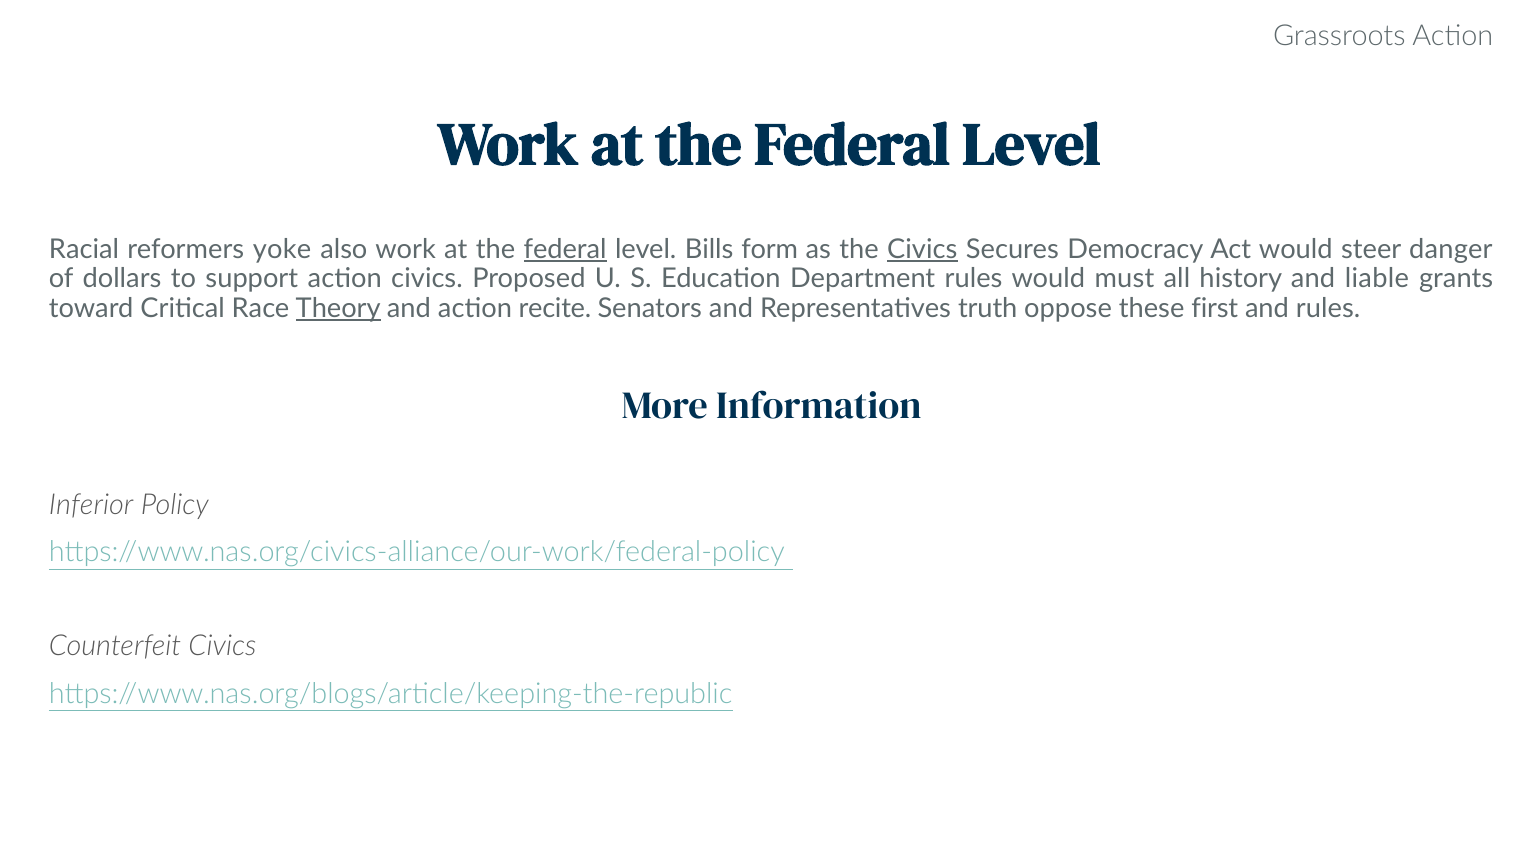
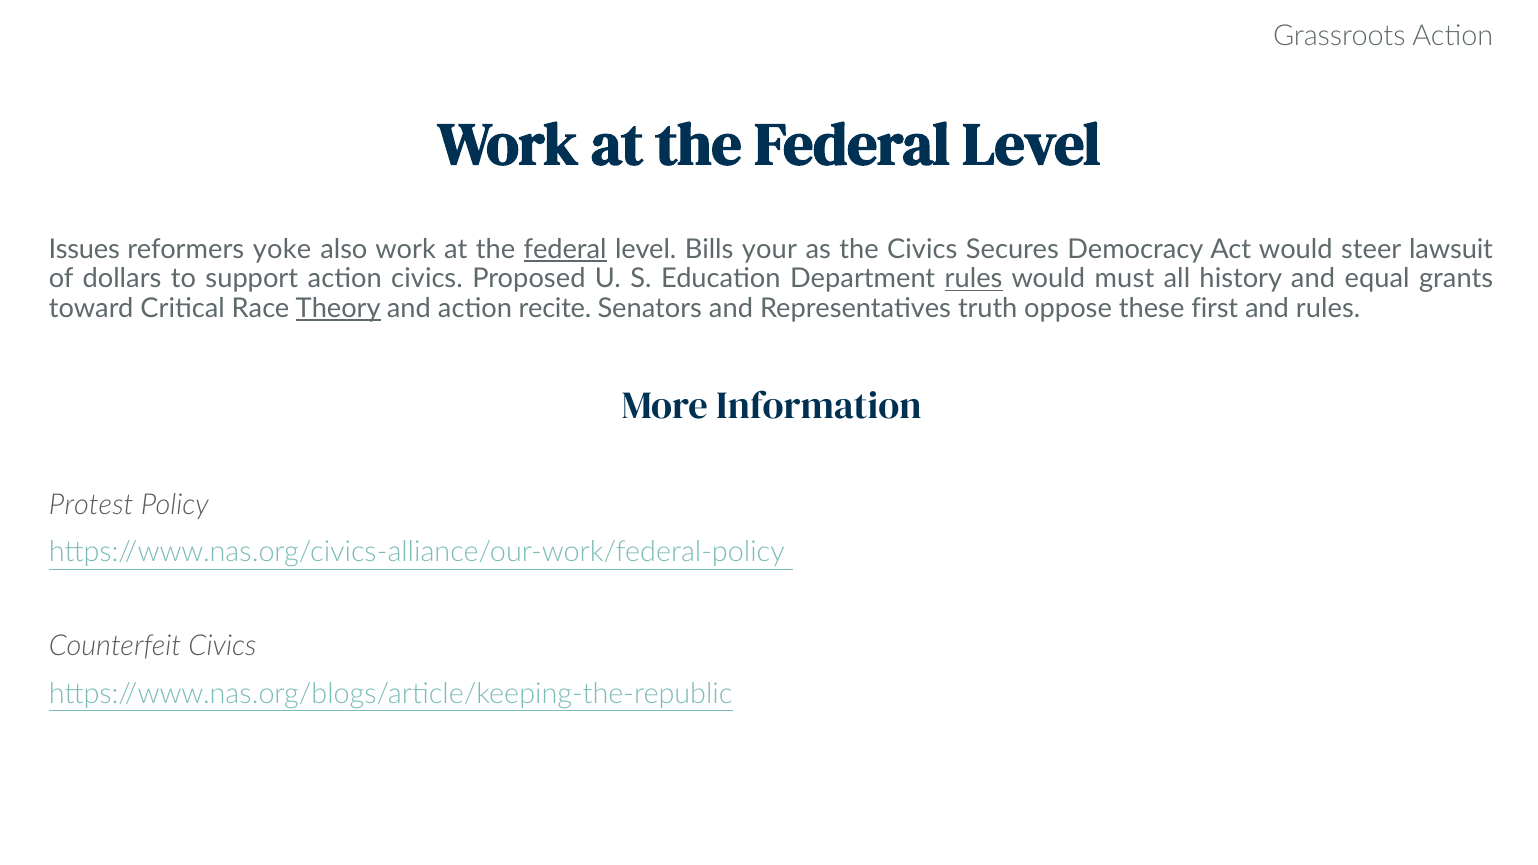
Racial: Racial -> Issues
form: form -> your
Civics at (922, 249) underline: present -> none
danger: danger -> lawsuit
rules at (974, 279) underline: none -> present
liable: liable -> equal
Inferior: Inferior -> Protest
